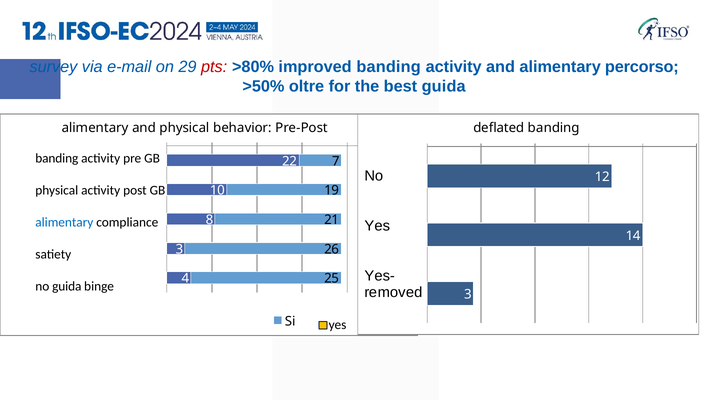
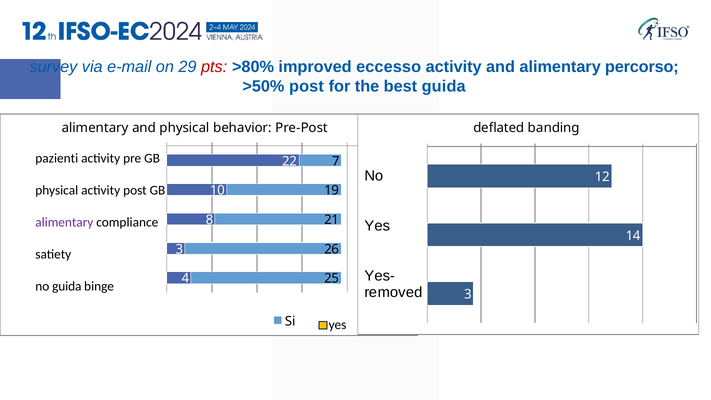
improved banding: banding -> eccesso
>50% oltre: oltre -> post
banding at (57, 158): banding -> pazienti
alimentary at (64, 222) colour: blue -> purple
